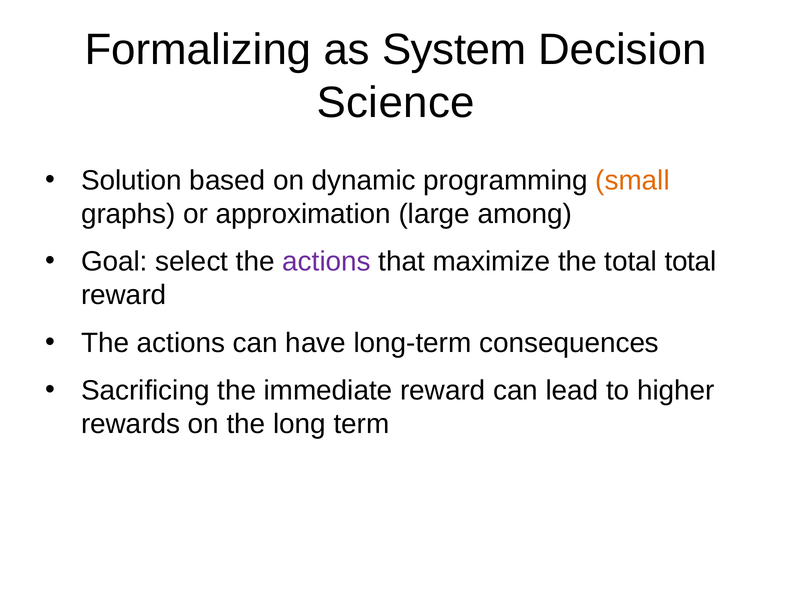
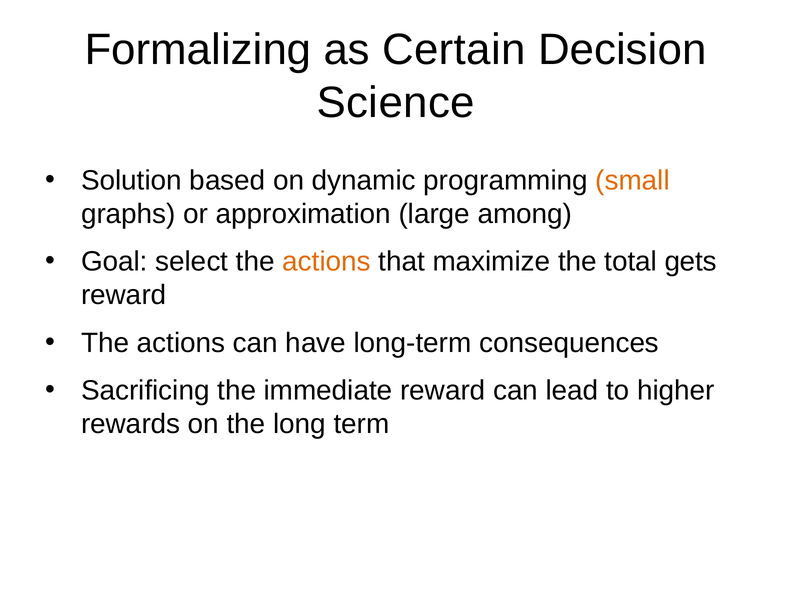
System: System -> Certain
actions at (327, 262) colour: purple -> orange
total total: total -> gets
